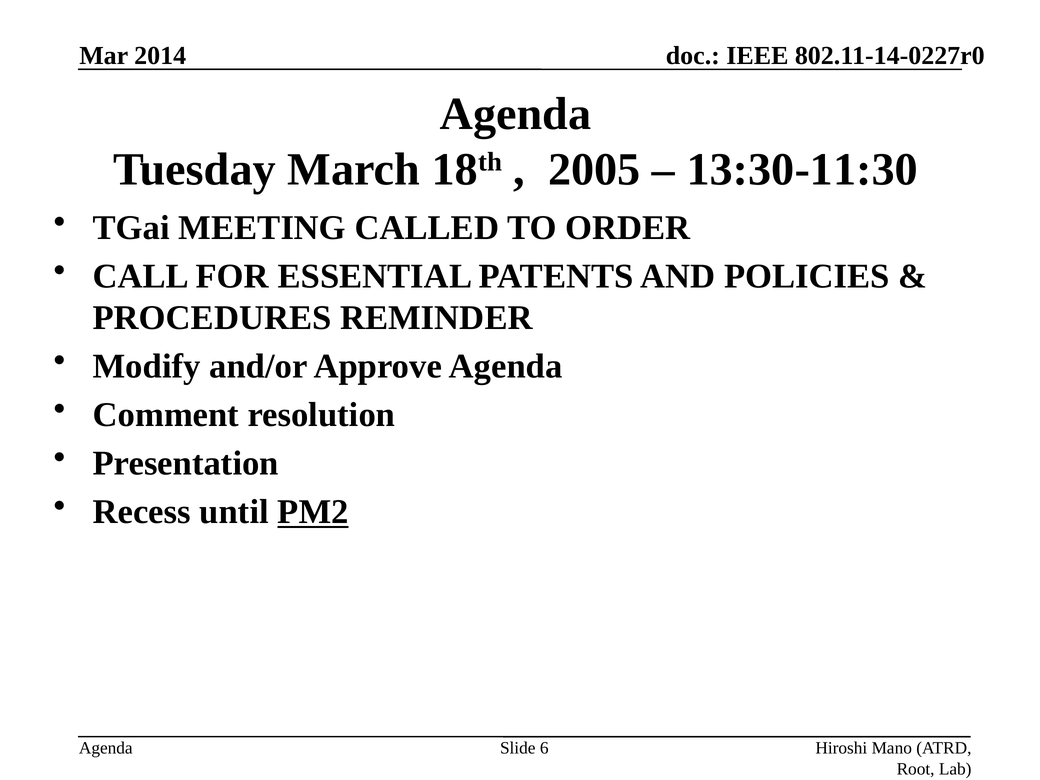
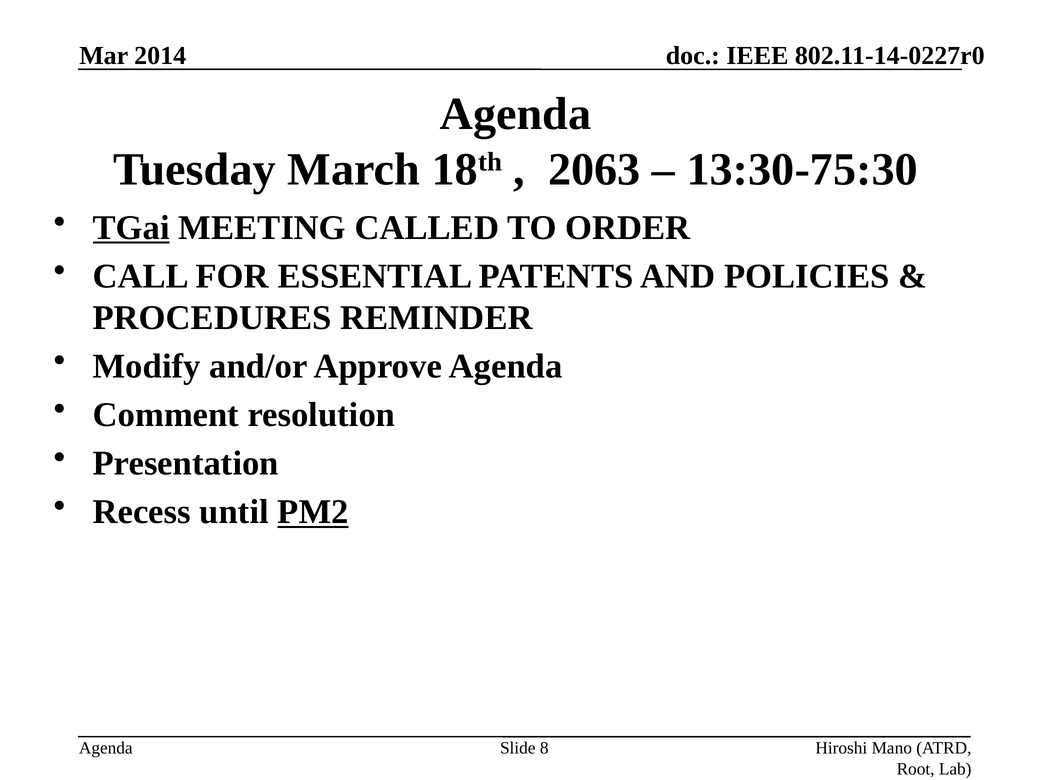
2005: 2005 -> 2063
13:30-11:30: 13:30-11:30 -> 13:30-75:30
TGai underline: none -> present
6: 6 -> 8
